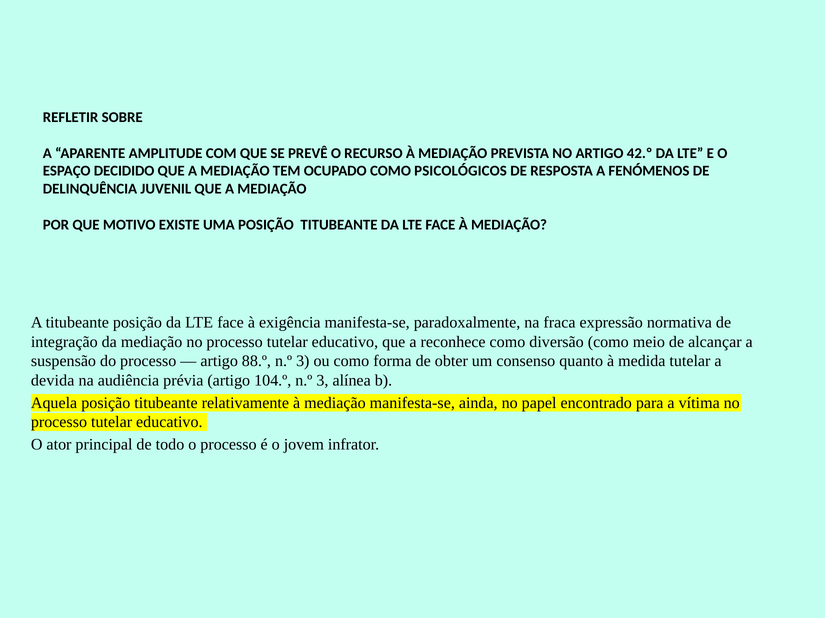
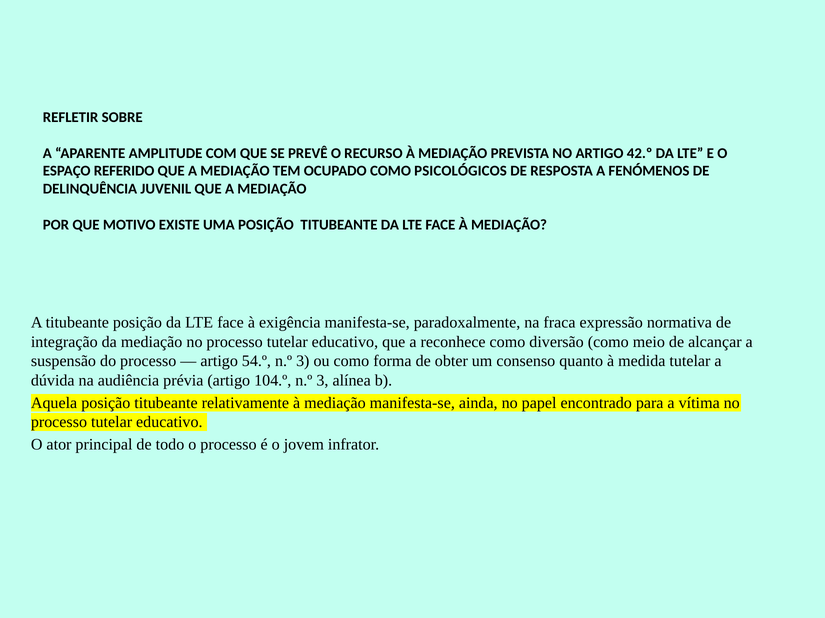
DECIDIDO: DECIDIDO -> REFERIDO
88.º: 88.º -> 54.º
devida: devida -> dúvida
